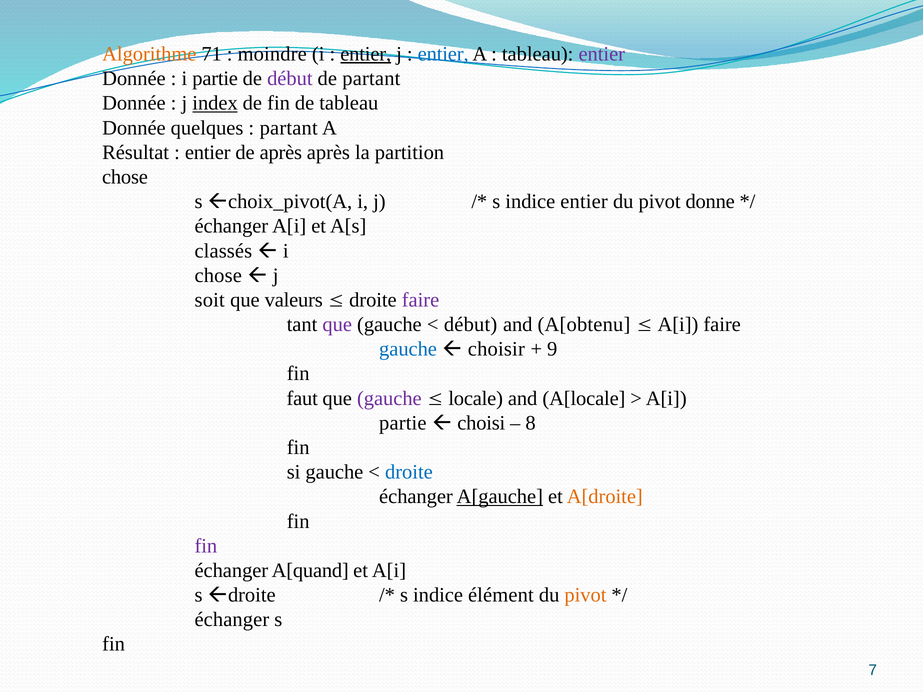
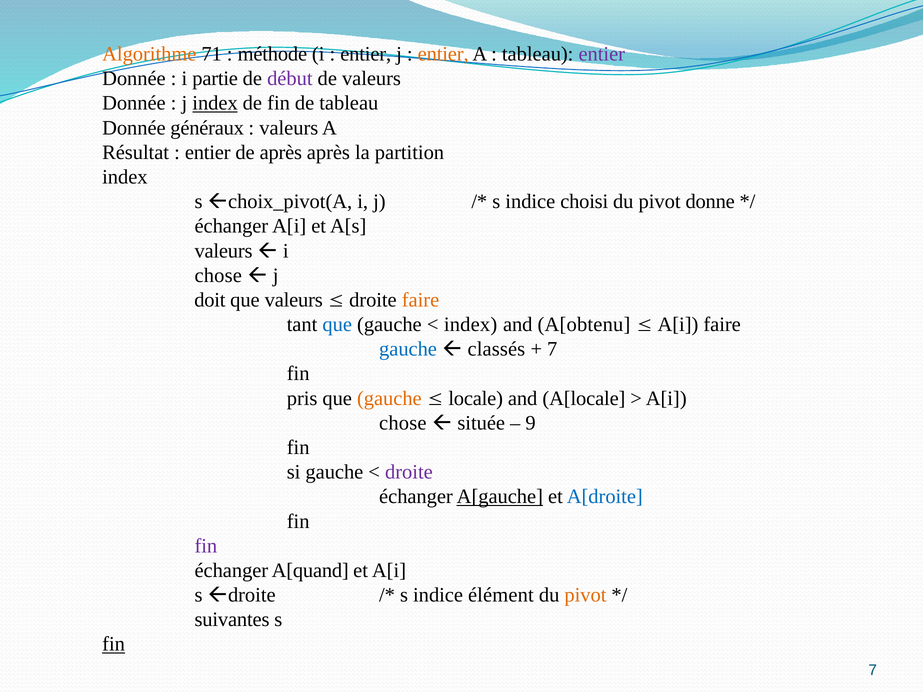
moindre: moindre -> méthode
entier at (366, 54) underline: present -> none
entier at (443, 54) colour: blue -> orange
de partant: partant -> valeurs
quelques: quelques -> généraux
partant at (289, 128): partant -> valeurs
chose at (125, 177): chose -> index
indice entier: entier -> choisi
classés at (223, 251): classés -> valeurs
soit: soit -> doit
faire at (421, 300) colour: purple -> orange
que at (337, 325) colour: purple -> blue
début at (471, 325): début -> index
choisir: choisir -> classés
9 at (552, 349): 9 -> 7
faut: faut -> pris
gauche at (389, 398) colour: purple -> orange
partie at (403, 423): partie -> chose
choisi: choisi -> située
8: 8 -> 9
droite at (409, 472) colour: blue -> purple
A[droite colour: orange -> blue
échanger at (232, 620): échanger -> suivantes
fin at (114, 644) underline: none -> present
